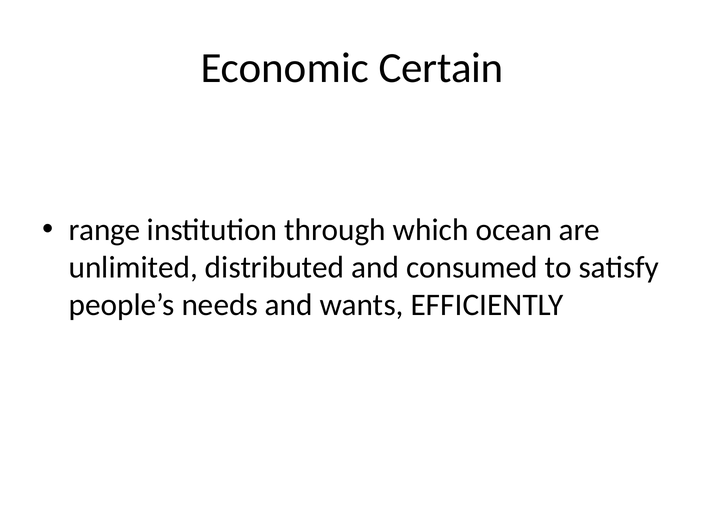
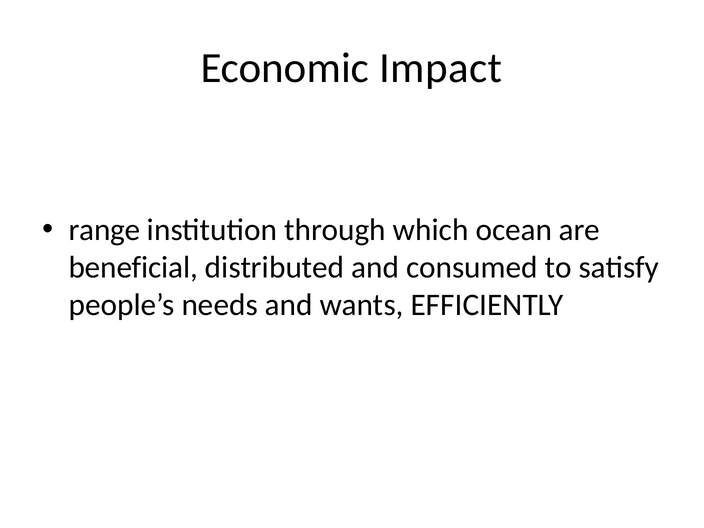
Certain: Certain -> Impact
unlimited: unlimited -> beneficial
